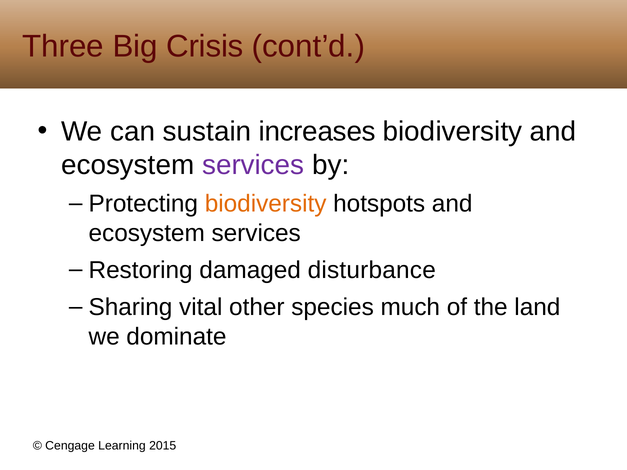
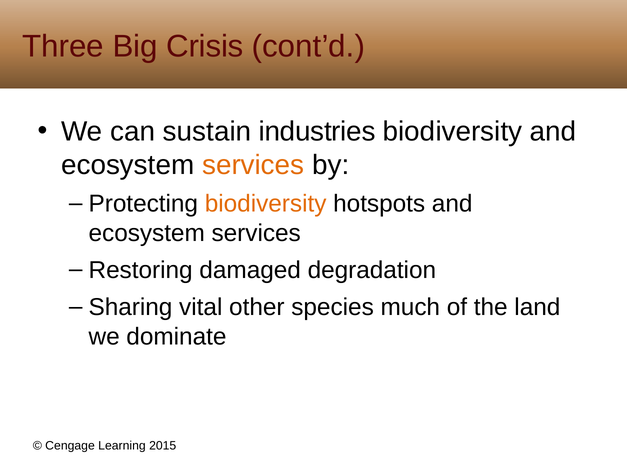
increases: increases -> industries
services at (253, 165) colour: purple -> orange
disturbance: disturbance -> degradation
